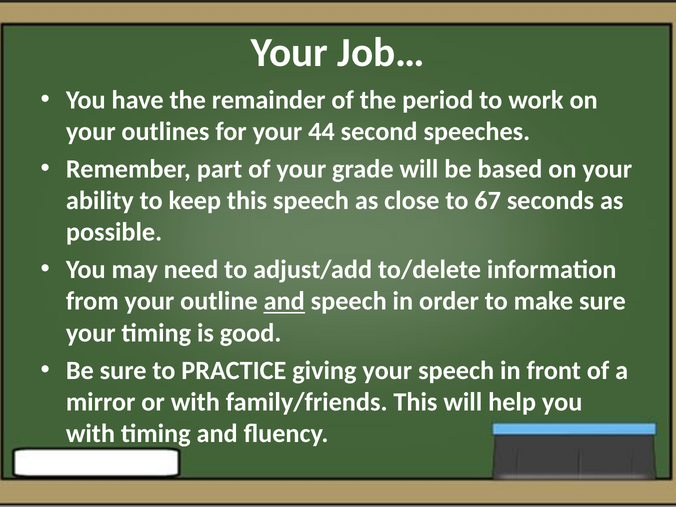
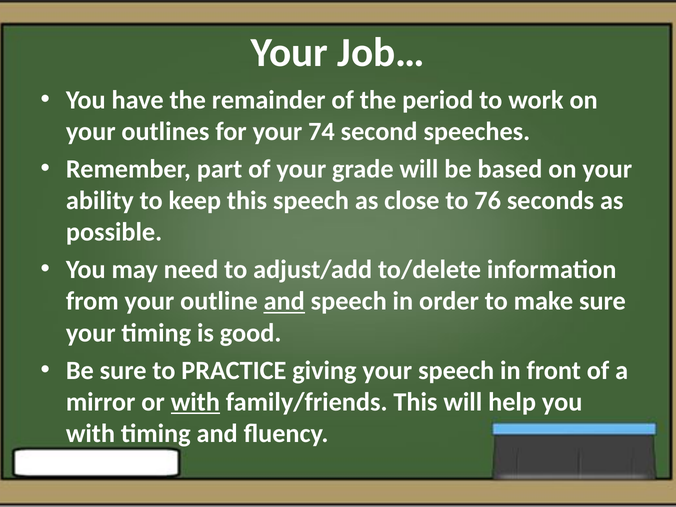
44: 44 -> 74
67: 67 -> 76
with at (195, 402) underline: none -> present
